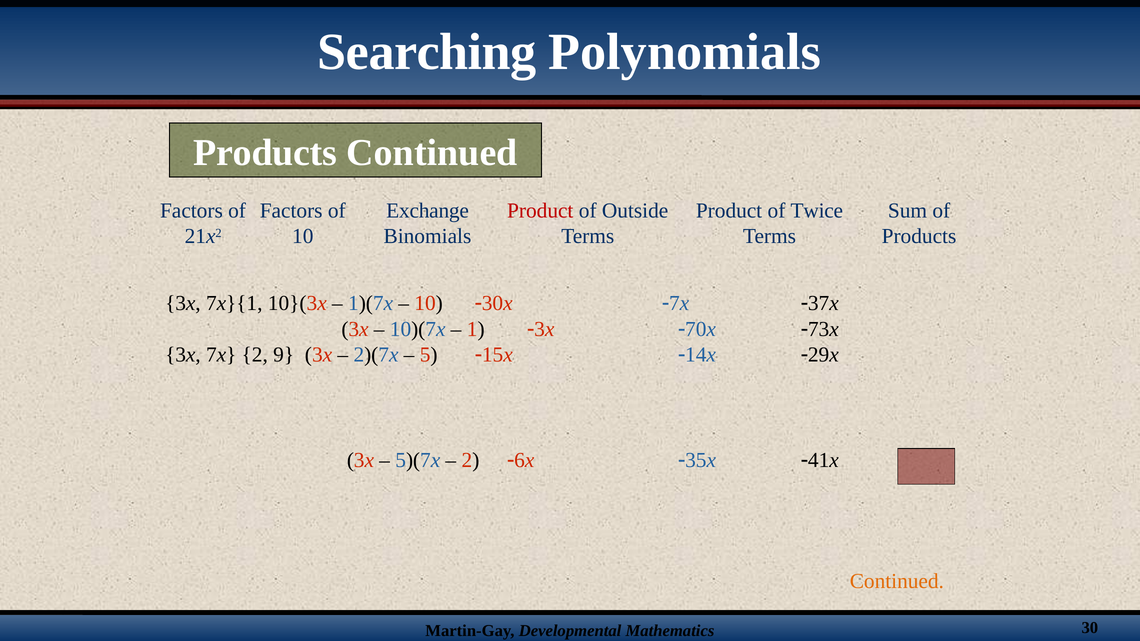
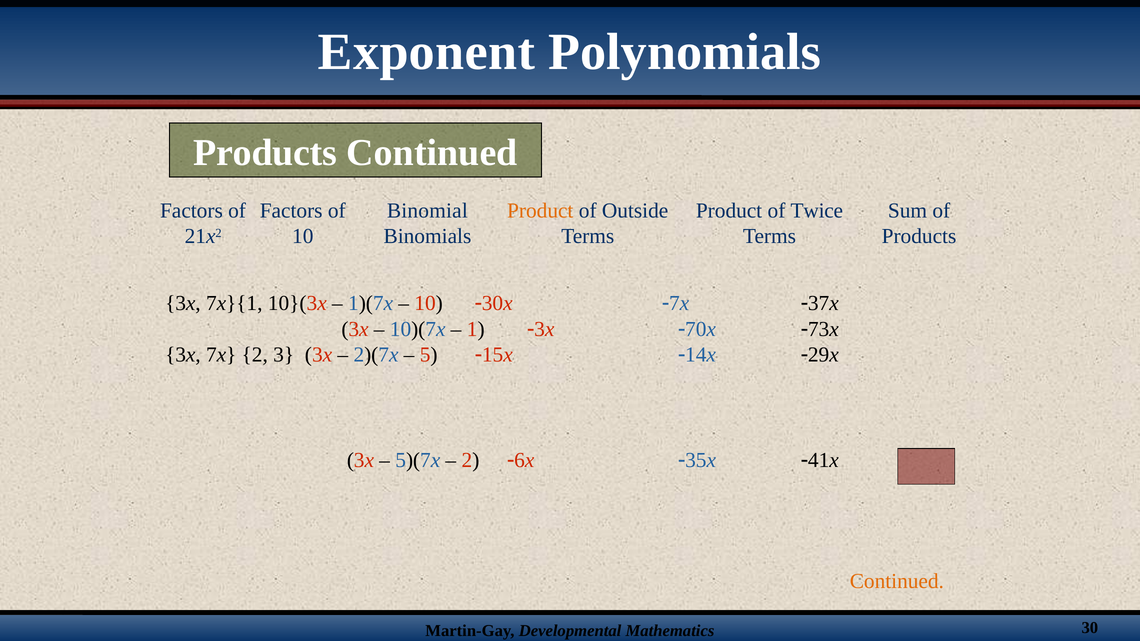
Searching: Searching -> Exponent
Exchange: Exchange -> Binomial
Product at (540, 211) colour: red -> orange
9: 9 -> 3
